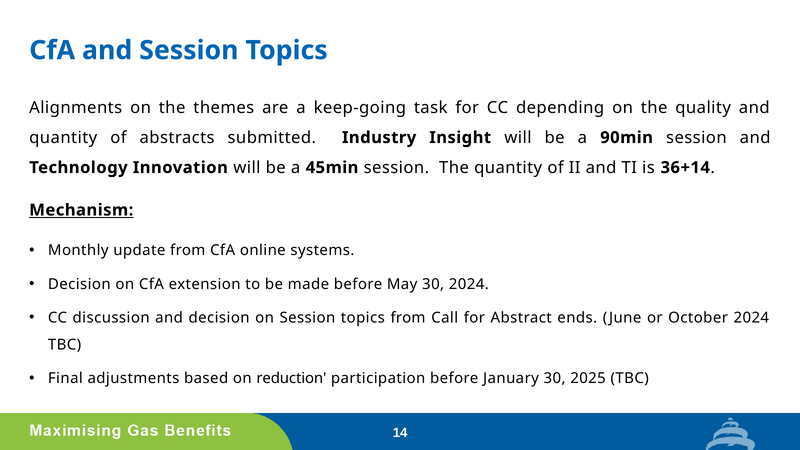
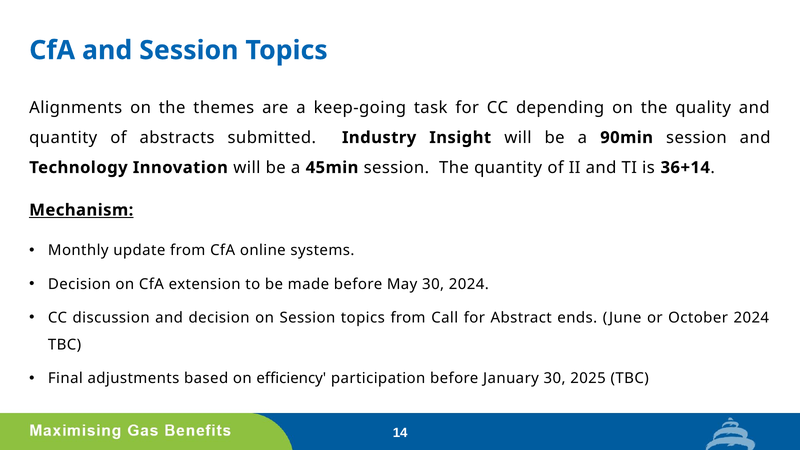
reduction: reduction -> efficiency
